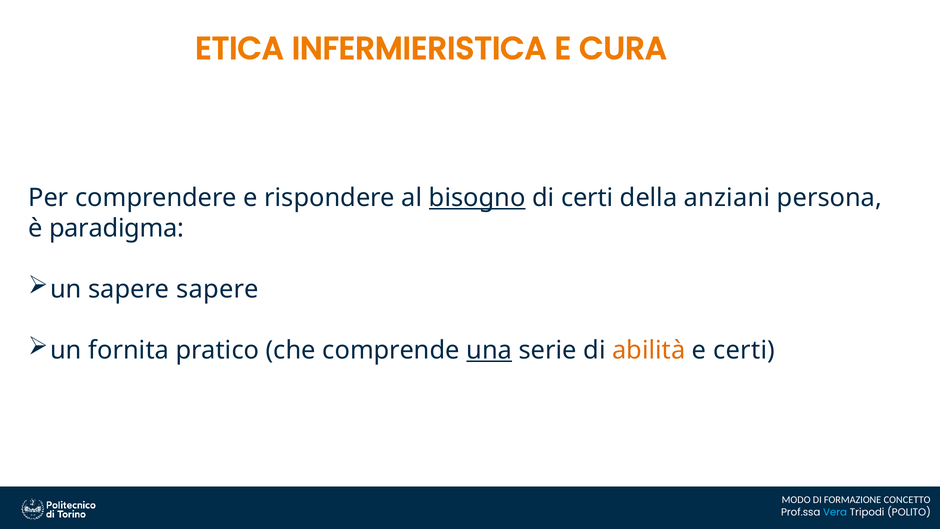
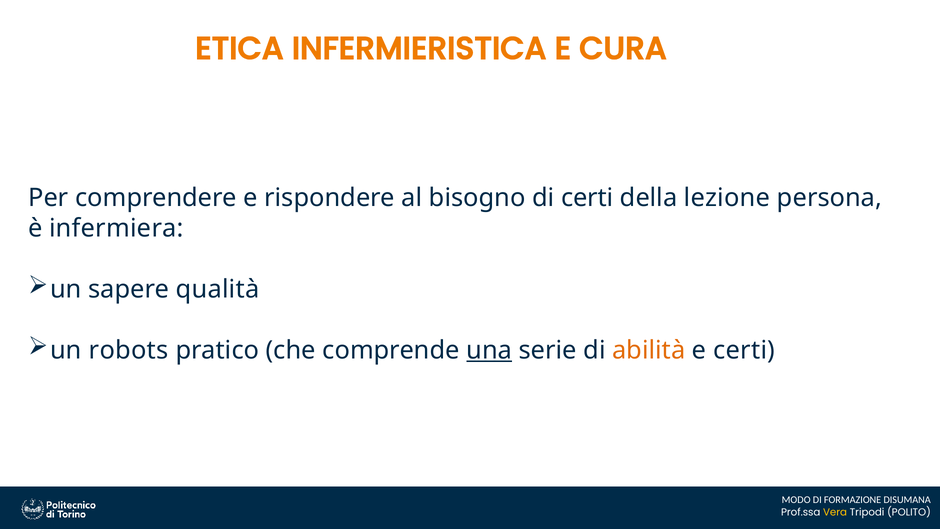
bisogno underline: present -> none
anziani: anziani -> lezione
paradigma: paradigma -> infermiera
sapere sapere: sapere -> qualità
fornita: fornita -> robots
CONCETTO: CONCETTO -> DISUMANA
Vera colour: light blue -> yellow
